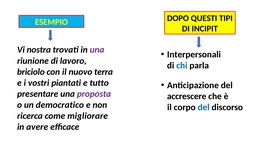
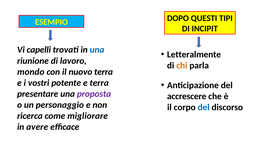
nostra: nostra -> capelli
una at (97, 50) colour: purple -> blue
Interpersonali: Interpersonali -> Letteralmente
chi colour: blue -> orange
briciolo: briciolo -> mondo
piantati: piantati -> potente
e tutto: tutto -> terra
democratico: democratico -> personaggio
